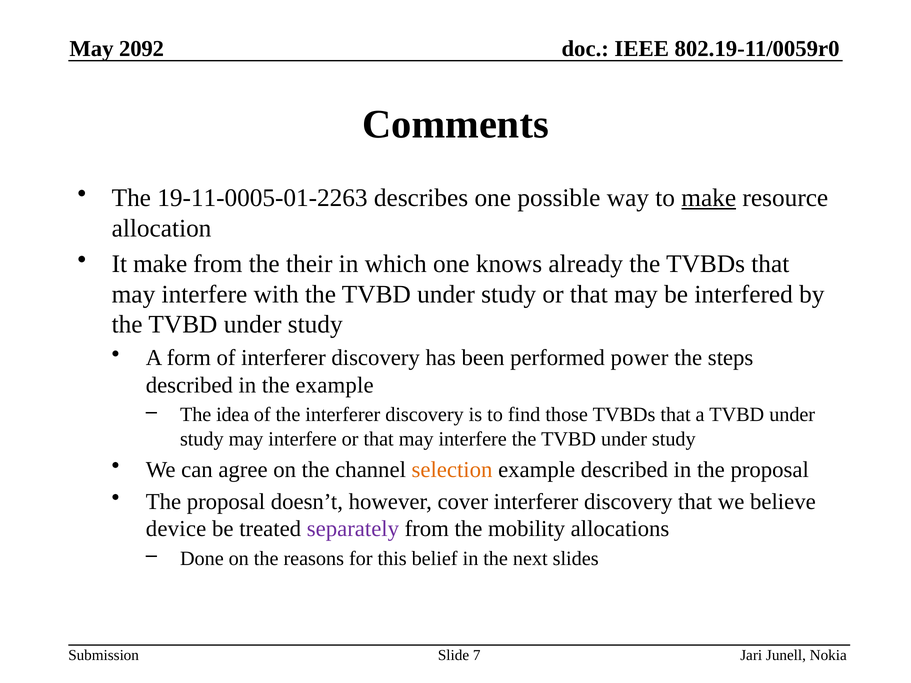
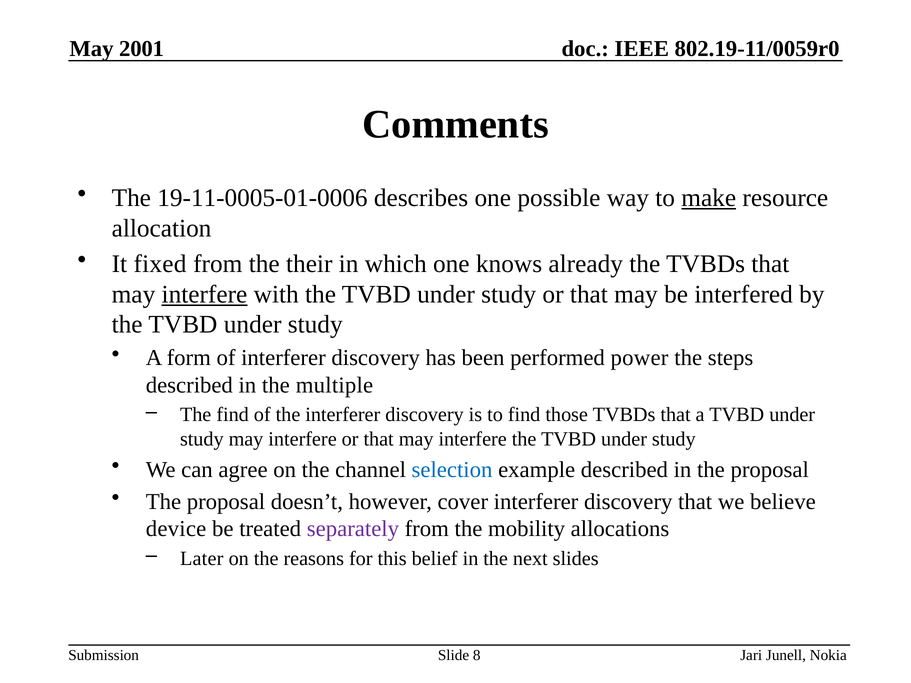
2092: 2092 -> 2001
19-11-0005-01-2263: 19-11-0005-01-2263 -> 19-11-0005-01-0006
It make: make -> fixed
interfere at (204, 294) underline: none -> present
the example: example -> multiple
The idea: idea -> find
selection colour: orange -> blue
Done: Done -> Later
7: 7 -> 8
